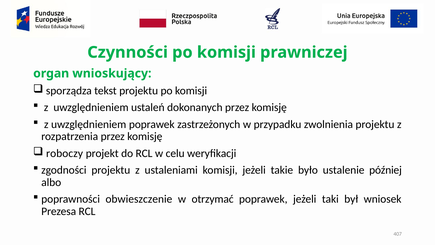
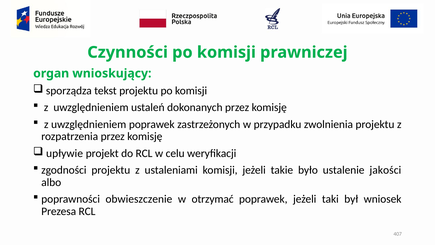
roboczy: roboczy -> upływie
później: później -> jakości
